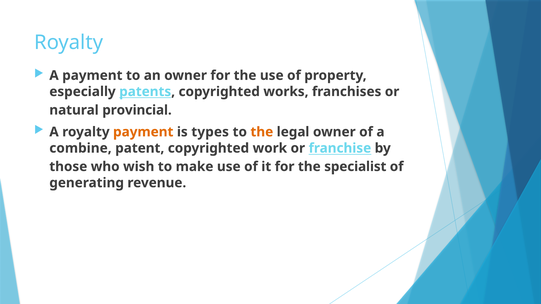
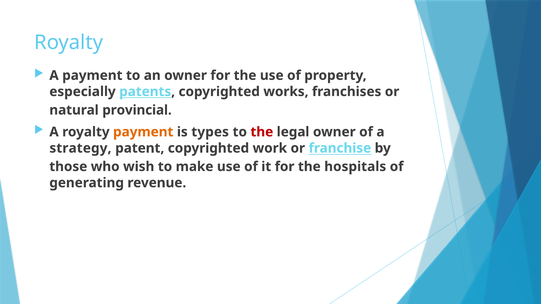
the at (262, 132) colour: orange -> red
combine: combine -> strategy
specialist: specialist -> hospitals
